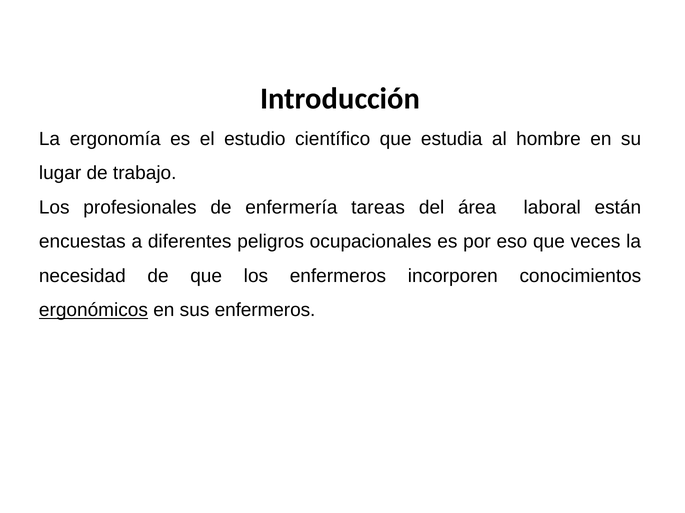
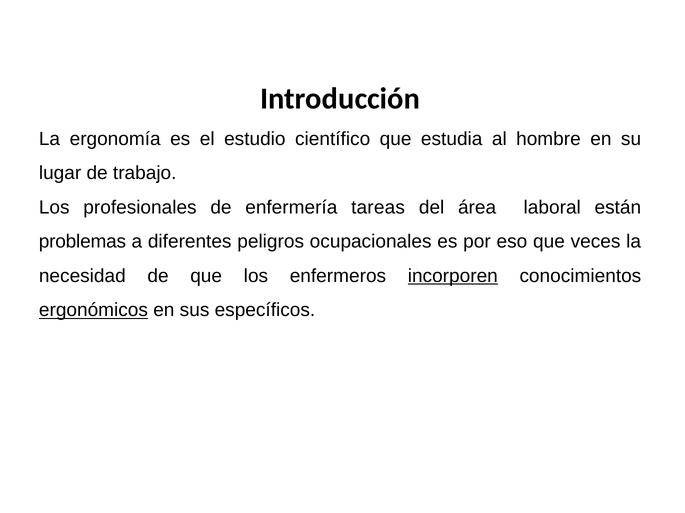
encuestas: encuestas -> problemas
incorporen underline: none -> present
sus enfermeros: enfermeros -> específicos
